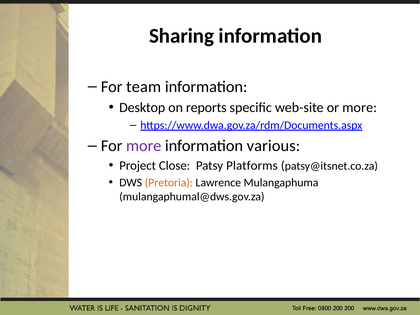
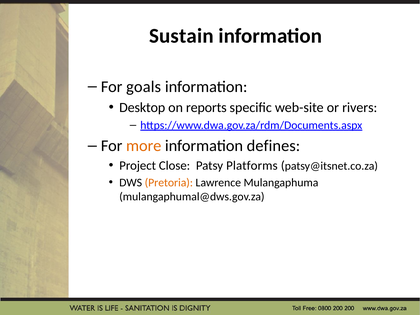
Sharing: Sharing -> Sustain
team: team -> goals
or more: more -> rivers
more at (144, 146) colour: purple -> orange
various: various -> defines
